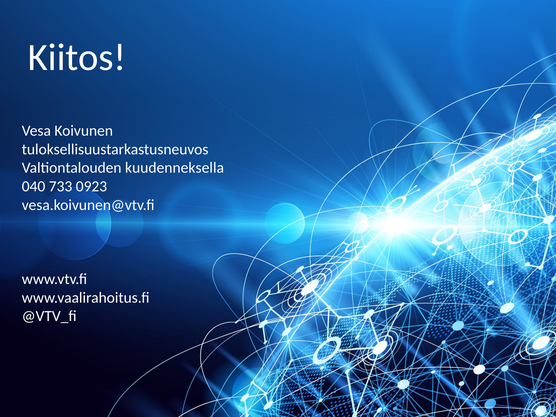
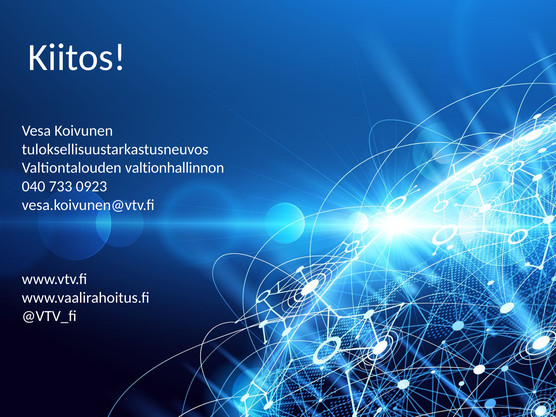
kuudenneksella: kuudenneksella -> valtionhallinnon
